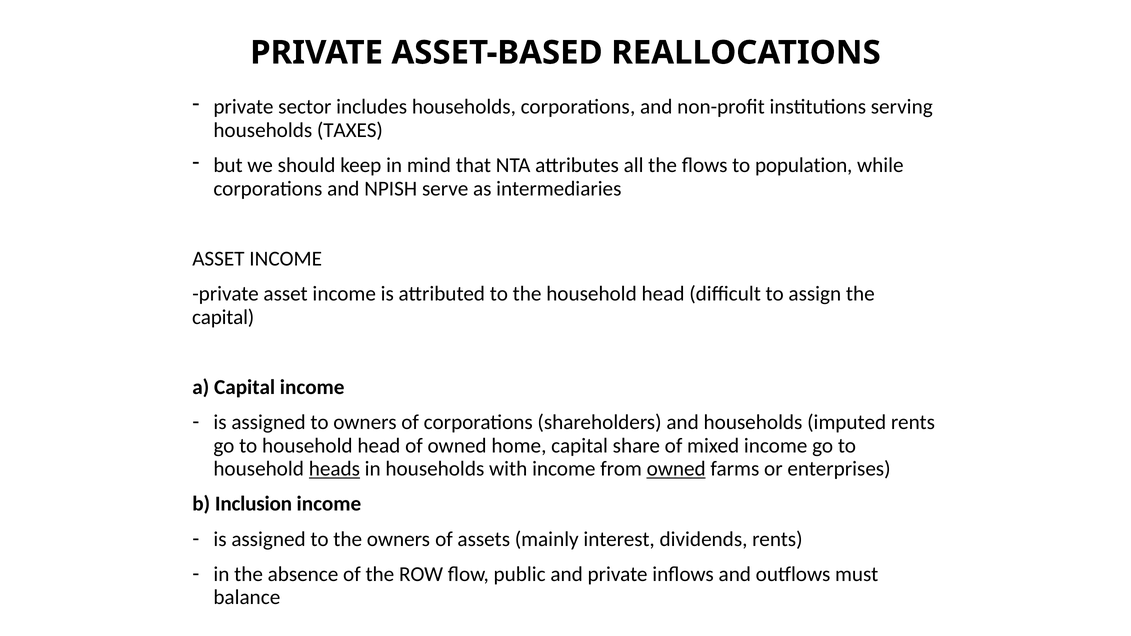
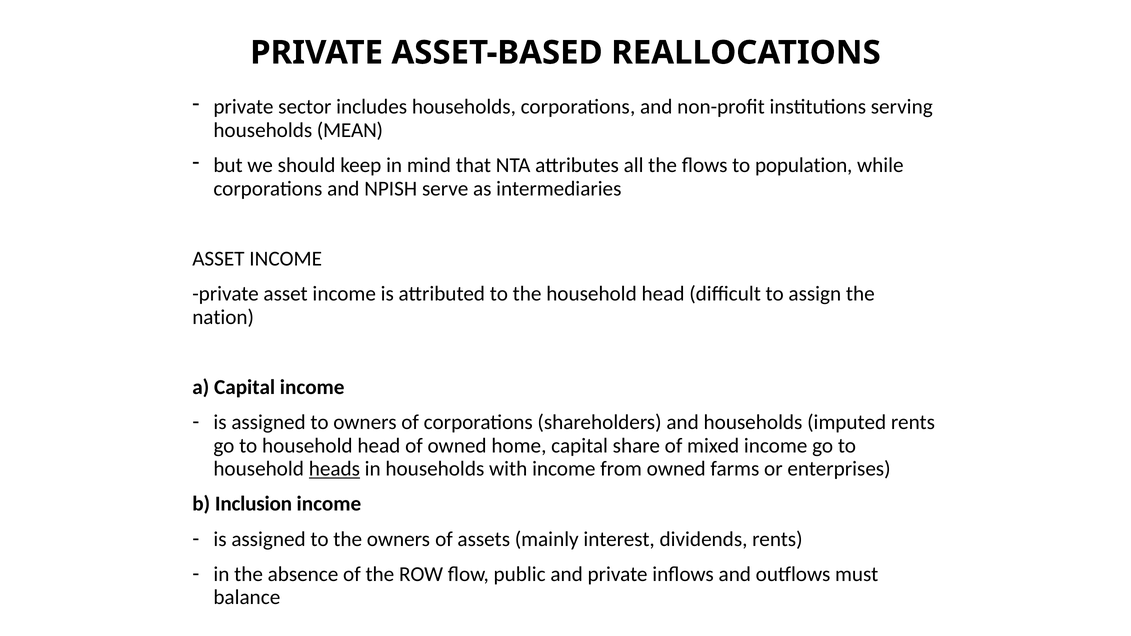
TAXES: TAXES -> MEAN
capital at (223, 317): capital -> nation
owned at (676, 469) underline: present -> none
